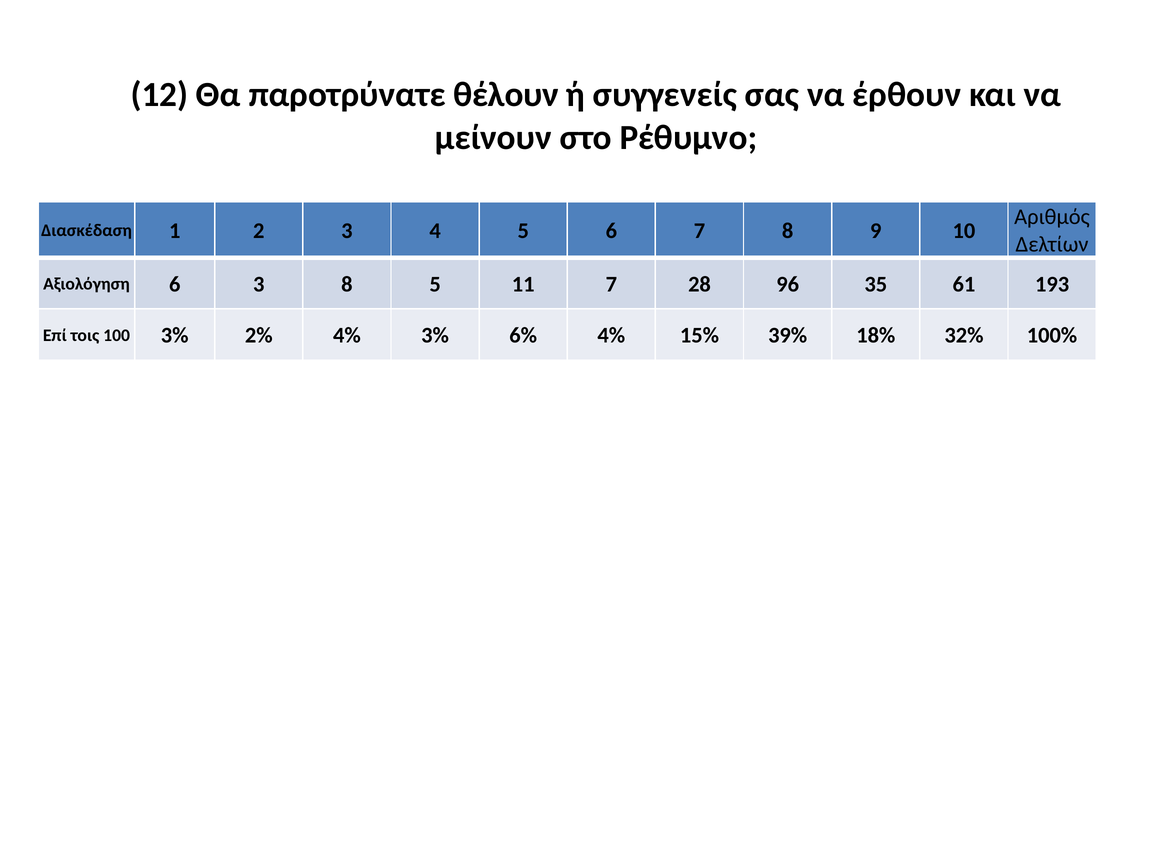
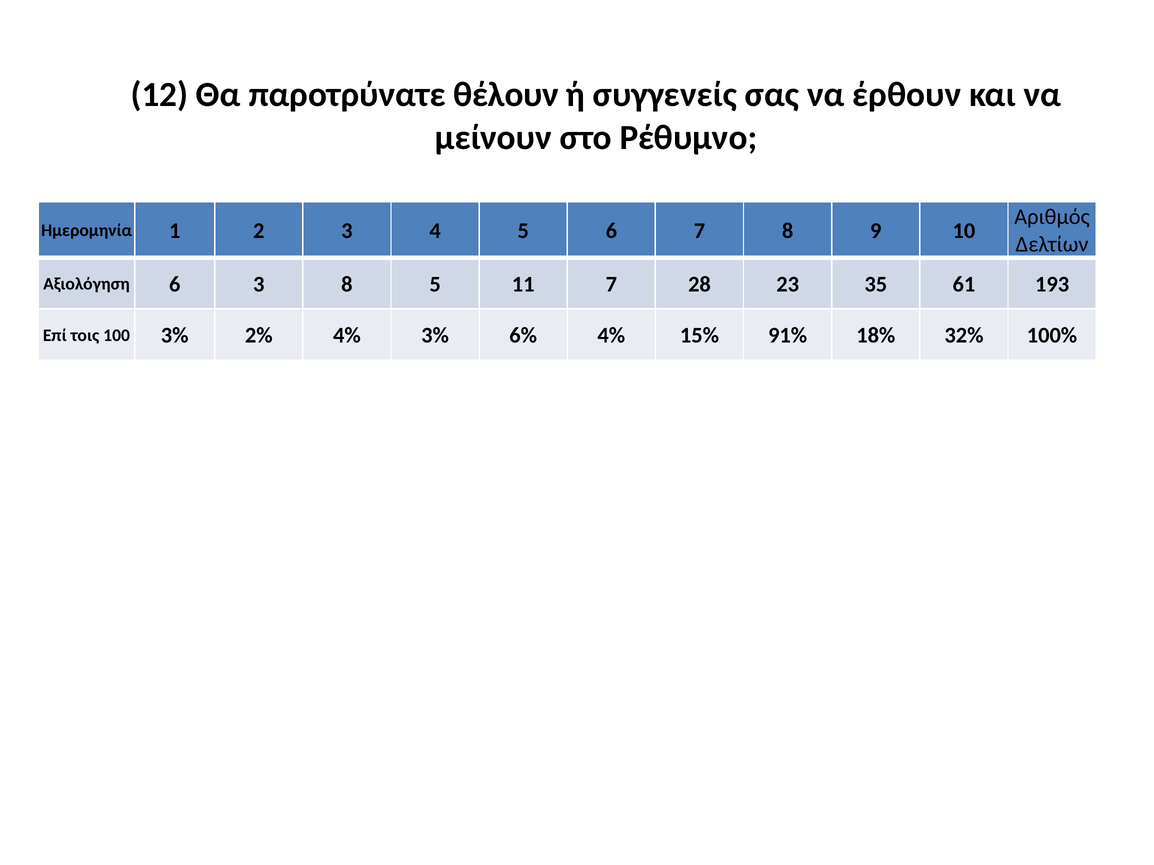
Διασκέδαση: Διασκέδαση -> Ημερομηνία
96: 96 -> 23
39%: 39% -> 91%
